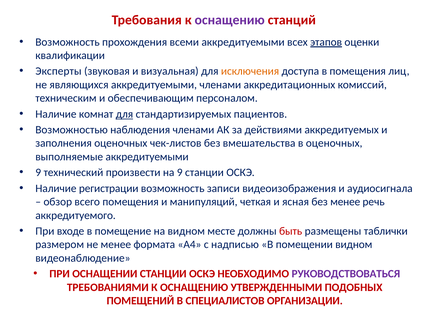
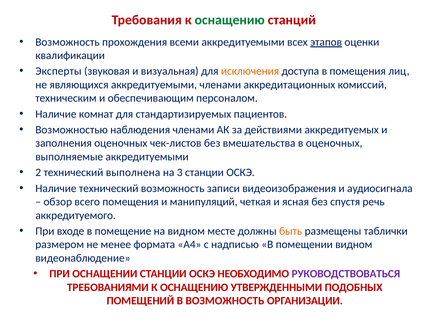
оснащению at (230, 20) colour: purple -> green
для at (124, 114) underline: present -> none
9 at (38, 173): 9 -> 2
произвести: произвести -> выполнена
на 9: 9 -> 3
Наличие регистрации: регистрации -> технический
без менее: менее -> спустя
быть colour: red -> orange
В СПЕЦИАЛИСТОВ: СПЕЦИАЛИСТОВ -> ВОЗМОЖНОСТЬ
